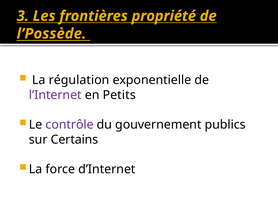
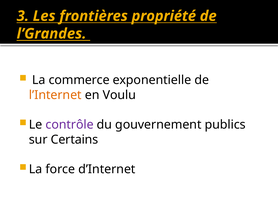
l’Possède: l’Possède -> l’Grandes
régulation: régulation -> commerce
l’Internet colour: purple -> orange
Petits: Petits -> Voulu
